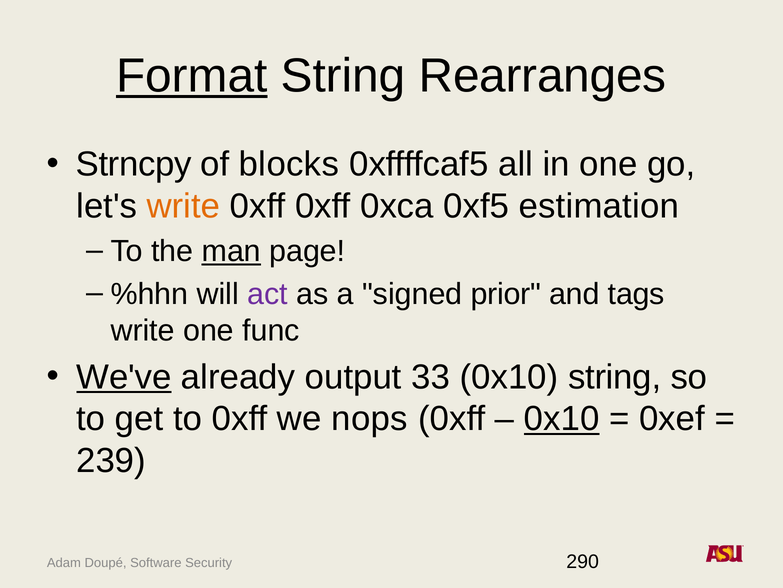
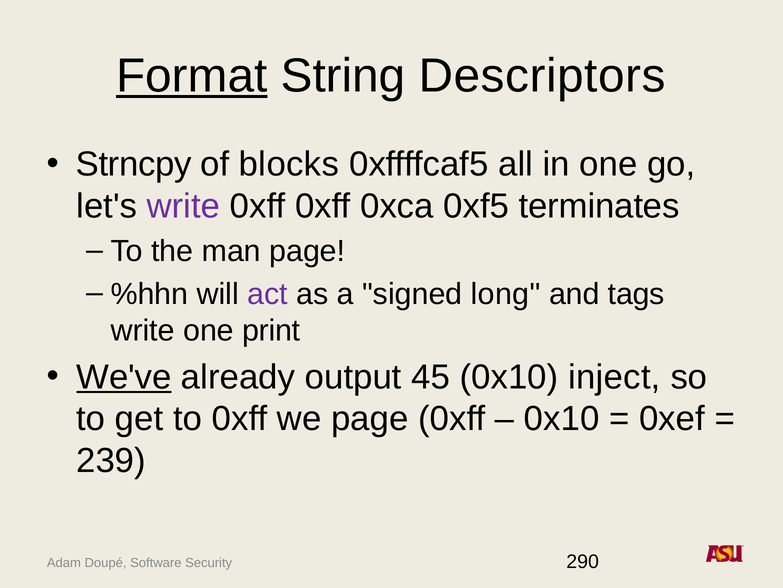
Rearranges: Rearranges -> Descriptors
write at (183, 206) colour: orange -> purple
estimation: estimation -> terminates
man underline: present -> none
prior: prior -> long
func: func -> print
33: 33 -> 45
0x10 string: string -> inject
we nops: nops -> page
0x10 at (562, 418) underline: present -> none
